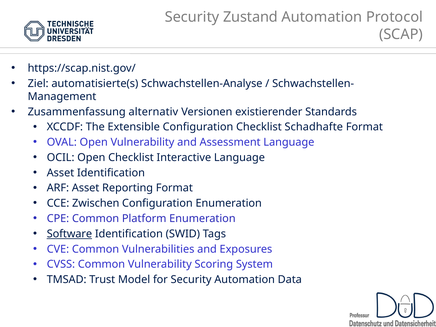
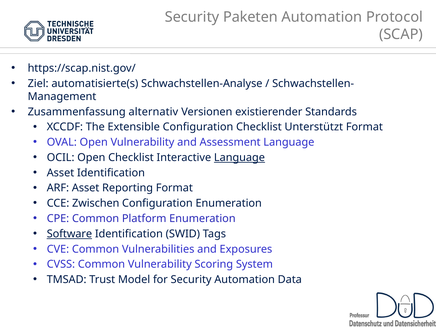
Zustand: Zustand -> Paketen
Schadhafte: Schadhafte -> Unterstützt
Language at (239, 158) underline: none -> present
